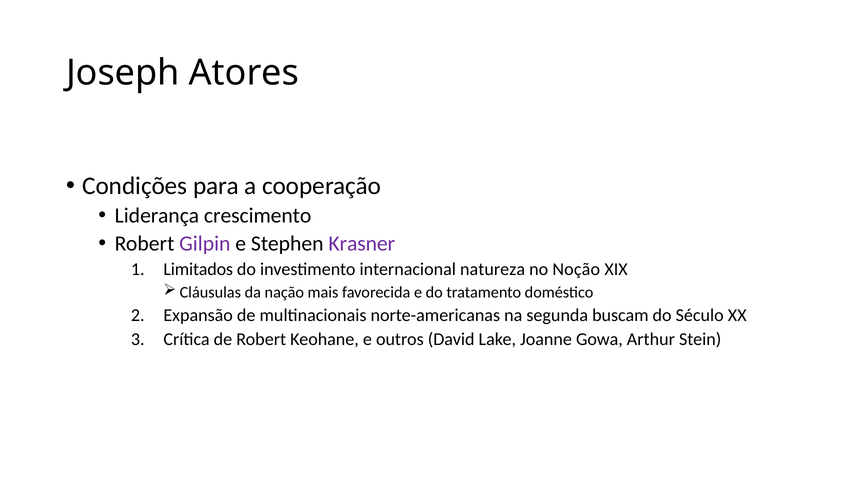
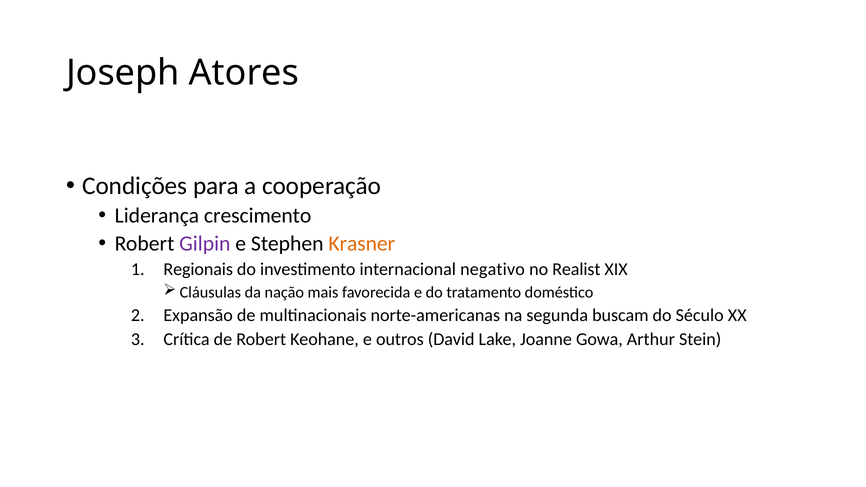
Krasner colour: purple -> orange
Limitados: Limitados -> Regionais
natureza: natureza -> negativo
Noção: Noção -> Realist
